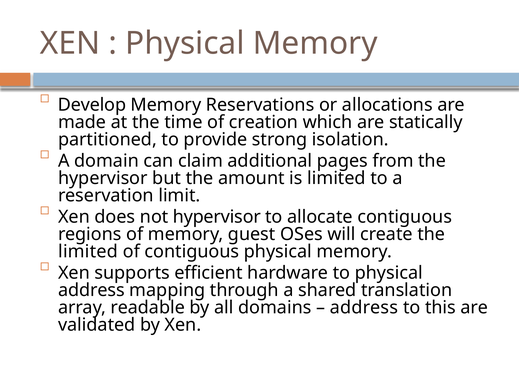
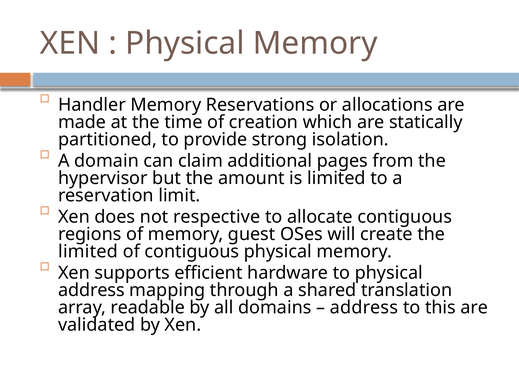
Develop: Develop -> Handler
not hypervisor: hypervisor -> respective
